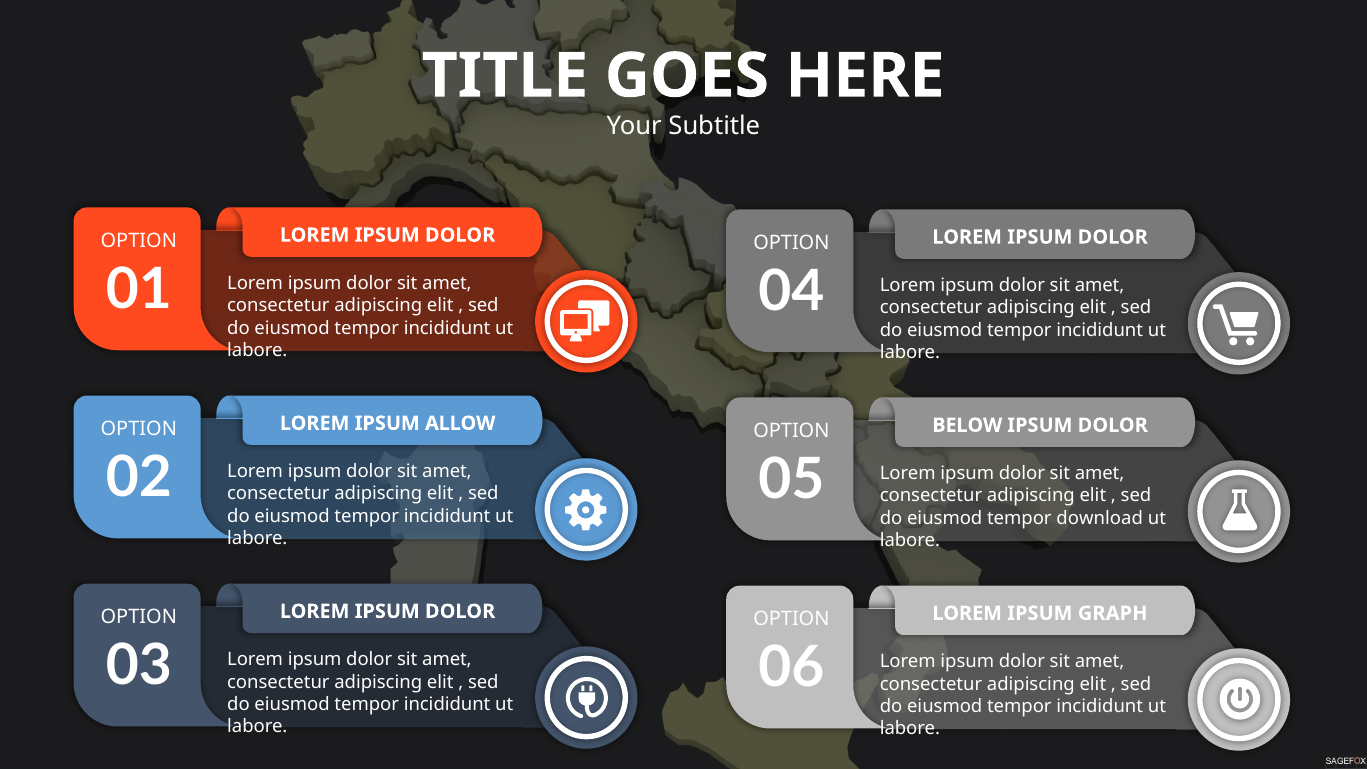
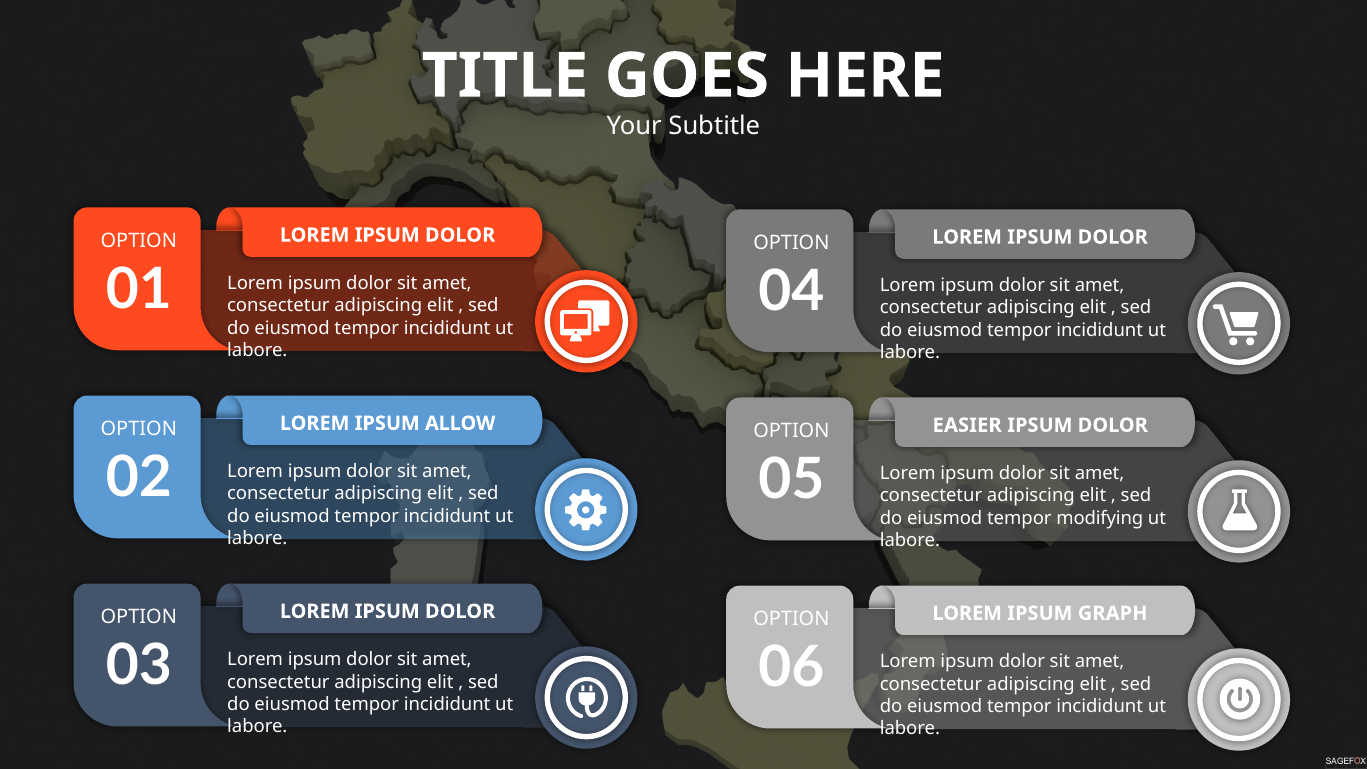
BELOW: BELOW -> EASIER
download: download -> modifying
